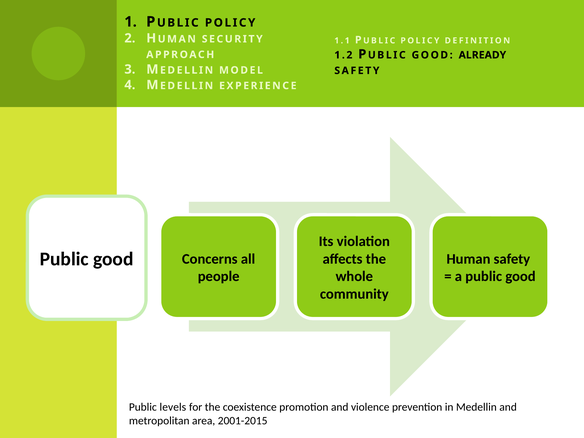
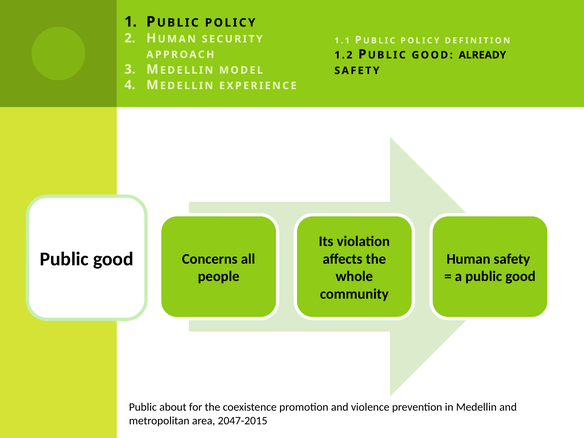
levels: levels -> about
2001-2015: 2001-2015 -> 2047-2015
